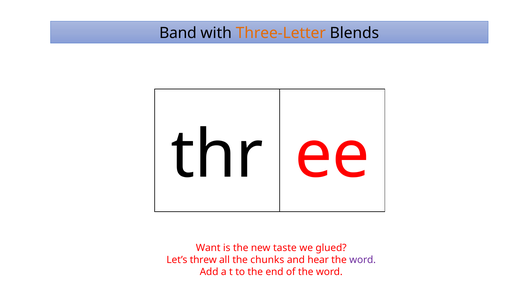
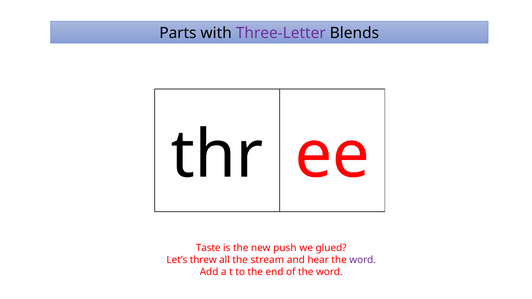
Band: Band -> Parts
Three-Letter colour: orange -> purple
Want: Want -> Taste
taste: taste -> push
chunks: chunks -> stream
